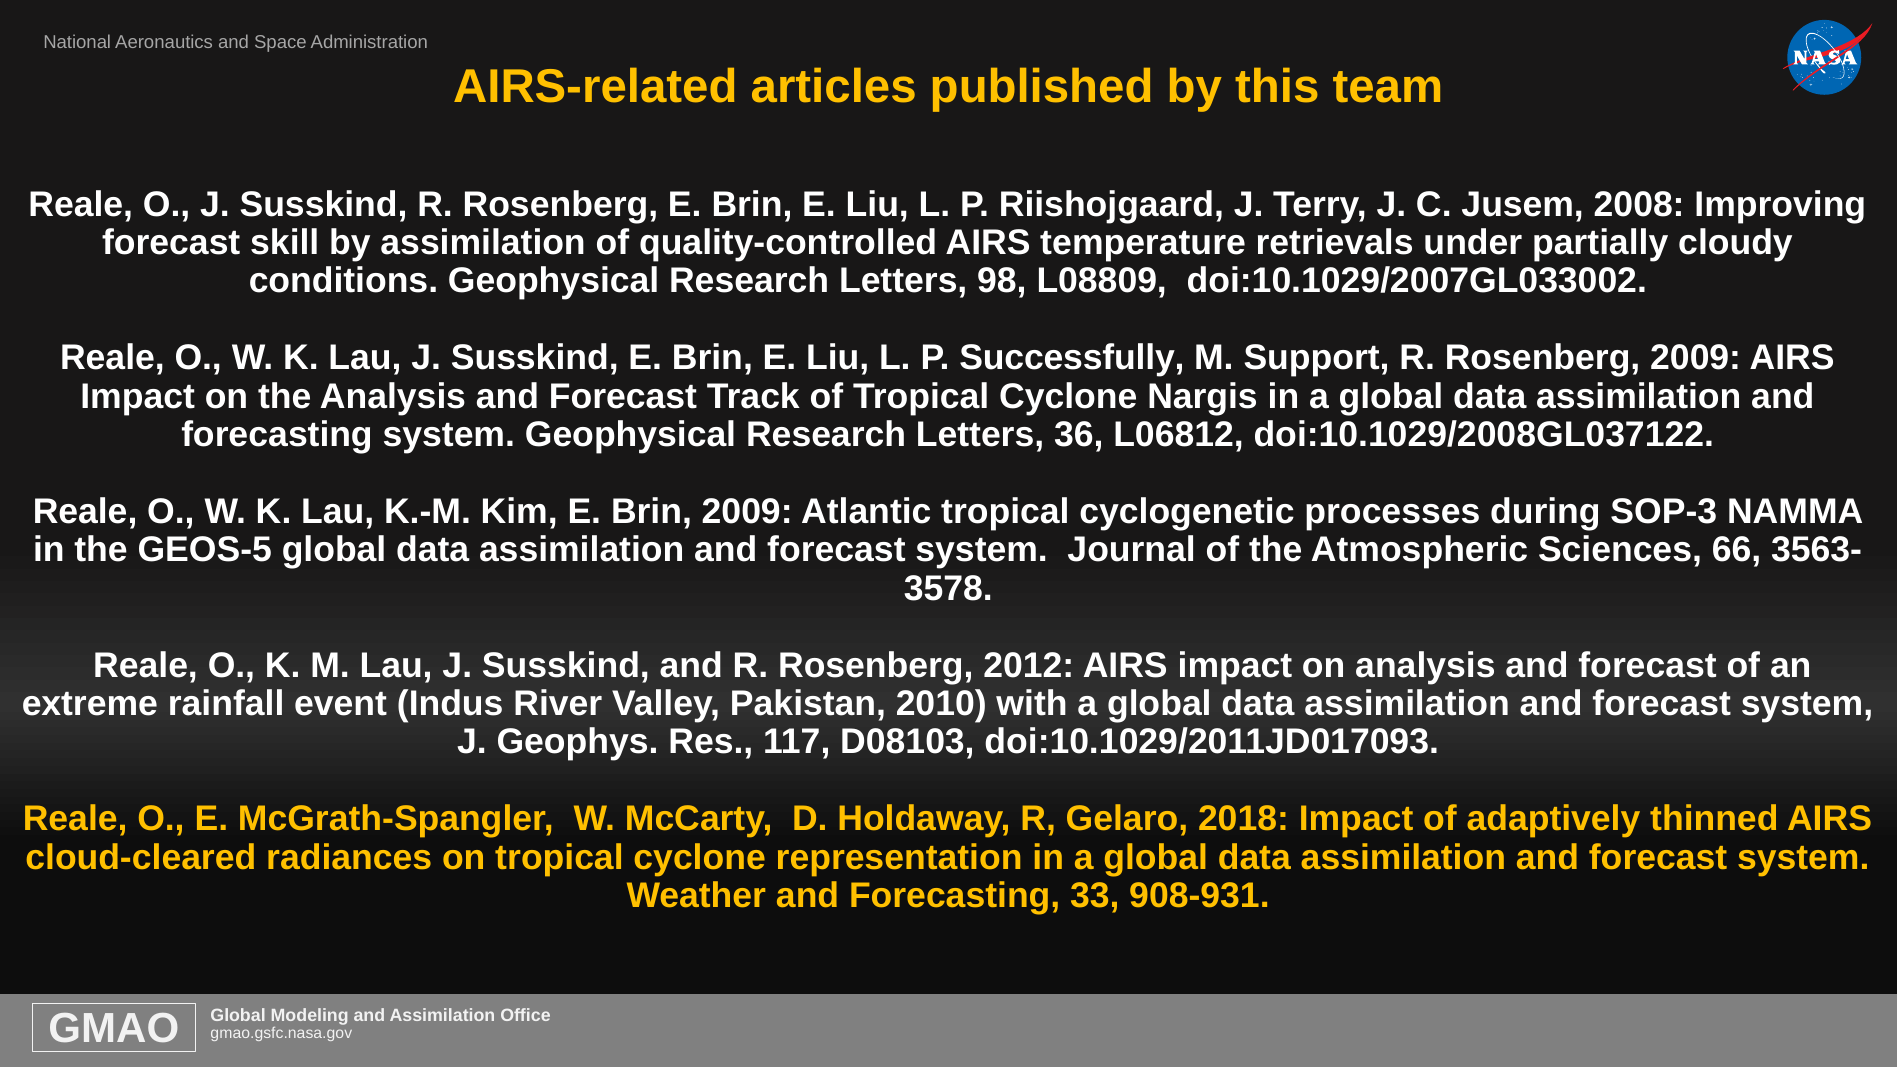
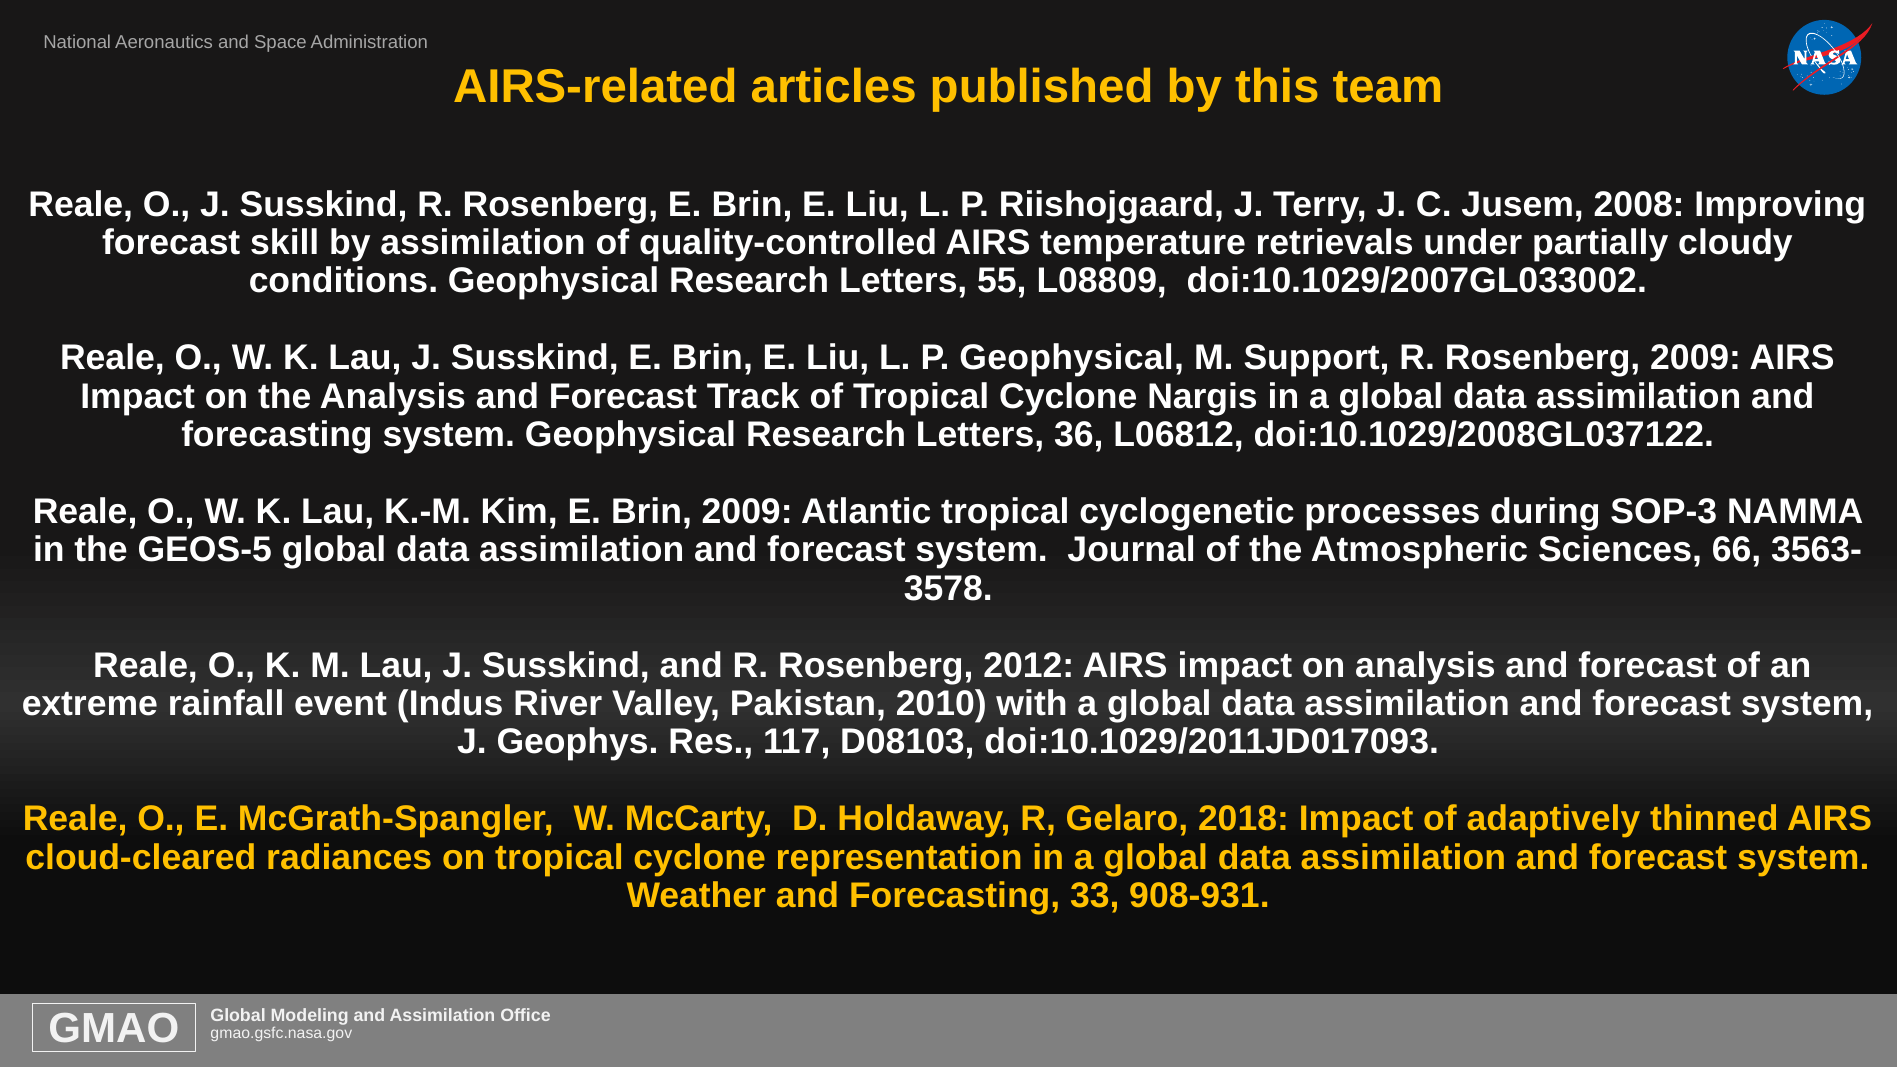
98: 98 -> 55
P Successfully: Successfully -> Geophysical
